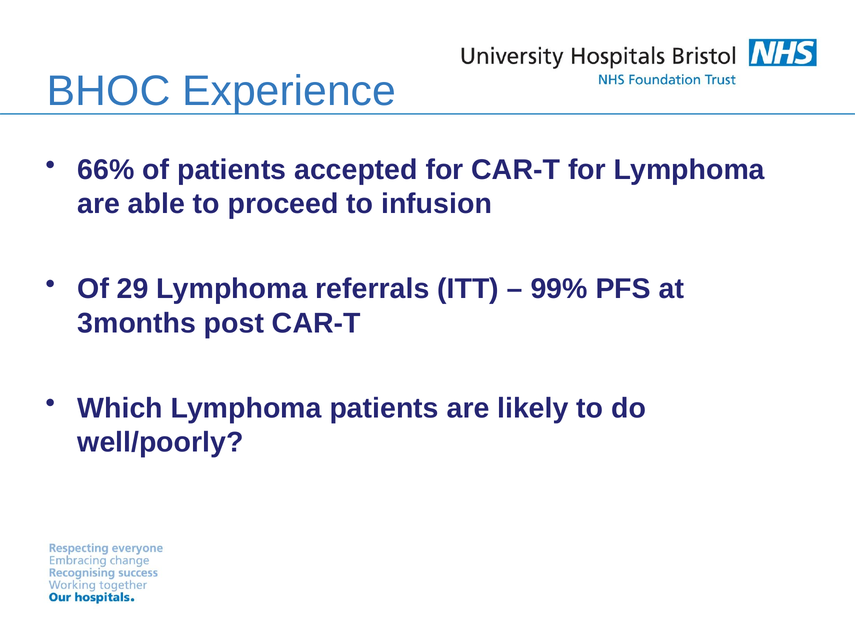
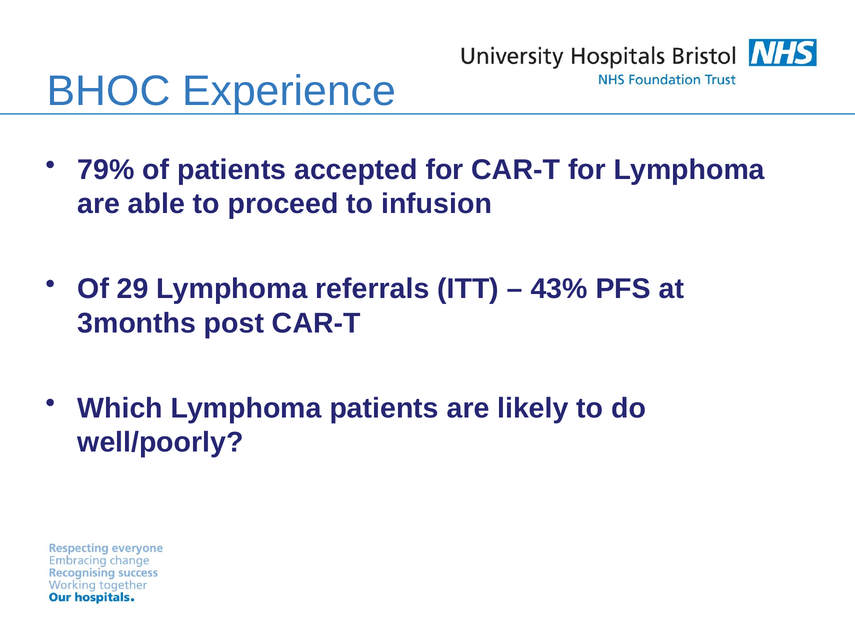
66%: 66% -> 79%
99%: 99% -> 43%
